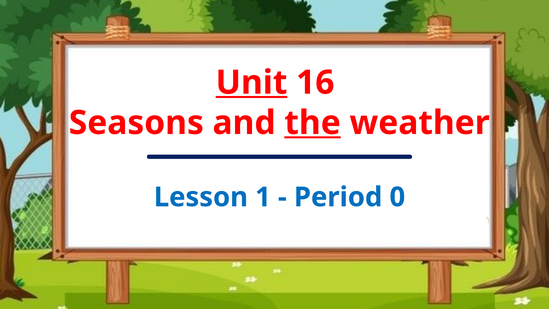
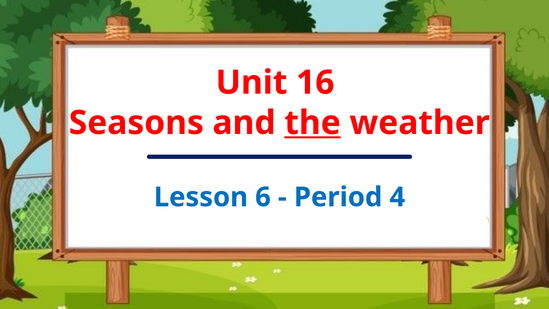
Unit underline: present -> none
1: 1 -> 6
0: 0 -> 4
